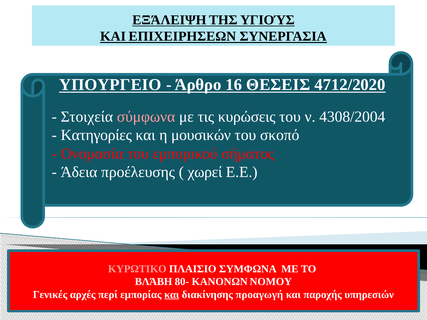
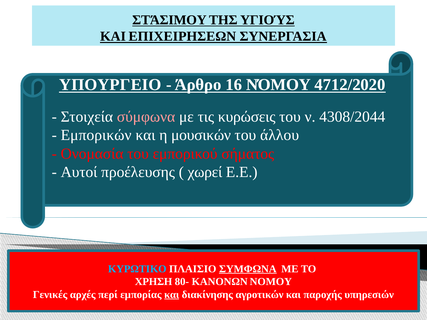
ΕΞΆΛΕΙΨΗ: ΕΞΆΛΕΙΨΗ -> ΣΤΆΣΙΜΟΥ
ΘΕΣΕΙΣ: ΘΕΣΕΙΣ -> ΝΌΜΟΥ
4308/2004: 4308/2004 -> 4308/2044
Κατηγορίες: Κατηγορίες -> Εμπορικών
σκοπό: σκοπό -> άλλου
Άδεια: Άδεια -> Αυτοί
ΚΥΡΩΤΙΚΟ colour: pink -> light blue
ΣΥΜΦΩΝΑ underline: none -> present
ΒΛΆΒΗ: ΒΛΆΒΗ -> ΧΡΗΣΗ
προαγωγή: προαγωγή -> αγροτικών
